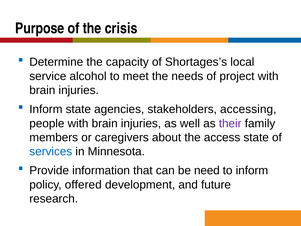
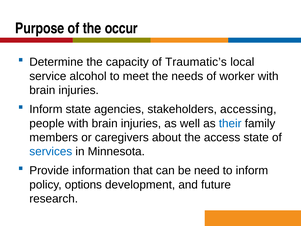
crisis: crisis -> occur
Shortages’s: Shortages’s -> Traumatic’s
project: project -> worker
their colour: purple -> blue
offered: offered -> options
